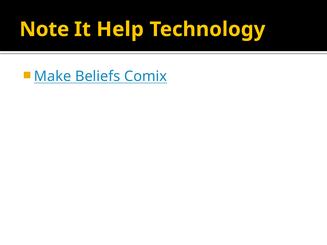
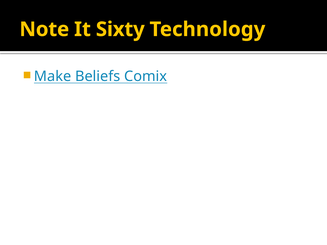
Help: Help -> Sixty
